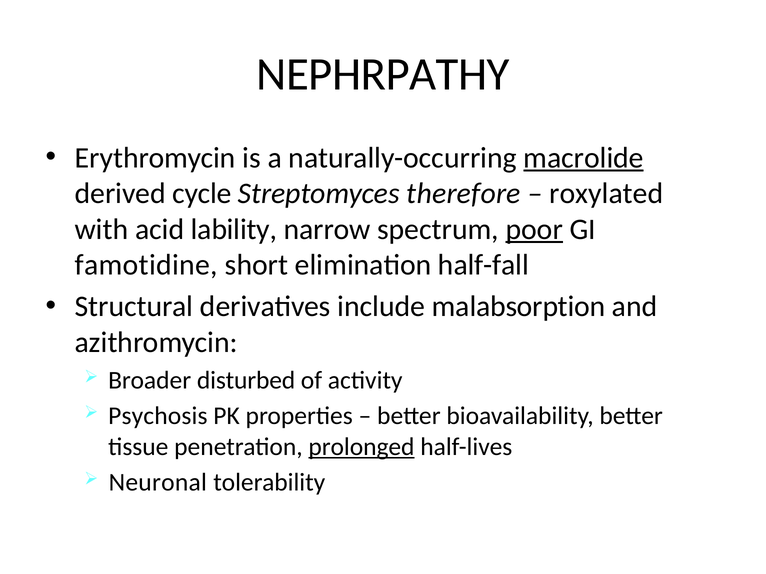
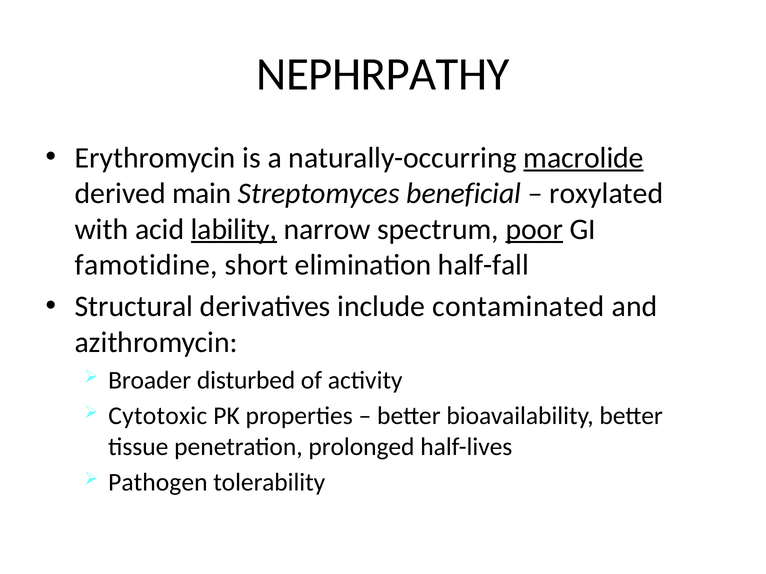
cycle: cycle -> main
therefore: therefore -> beneficial
lability underline: none -> present
malabsorption: malabsorption -> contaminated
Psychosis: Psychosis -> Cytotoxic
prolonged underline: present -> none
Neuronal: Neuronal -> Pathogen
